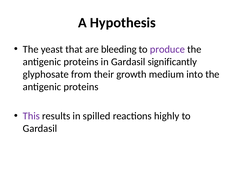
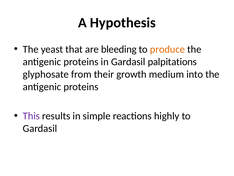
produce colour: purple -> orange
significantly: significantly -> palpitations
spilled: spilled -> simple
